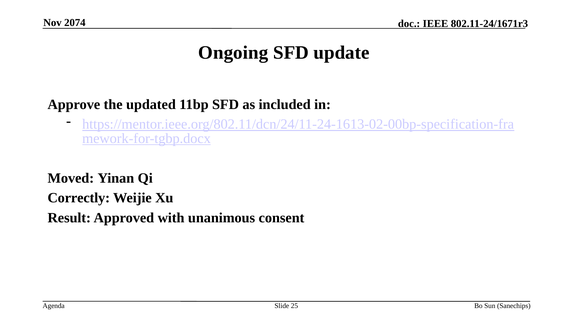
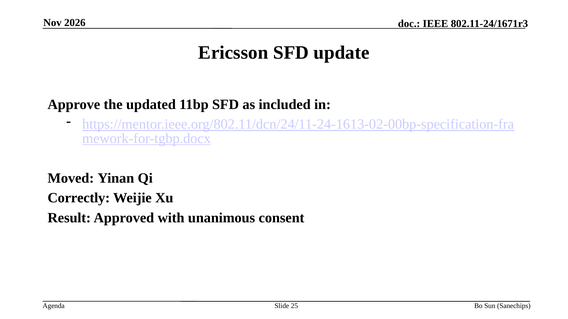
2074: 2074 -> 2026
Ongoing: Ongoing -> Ericsson
